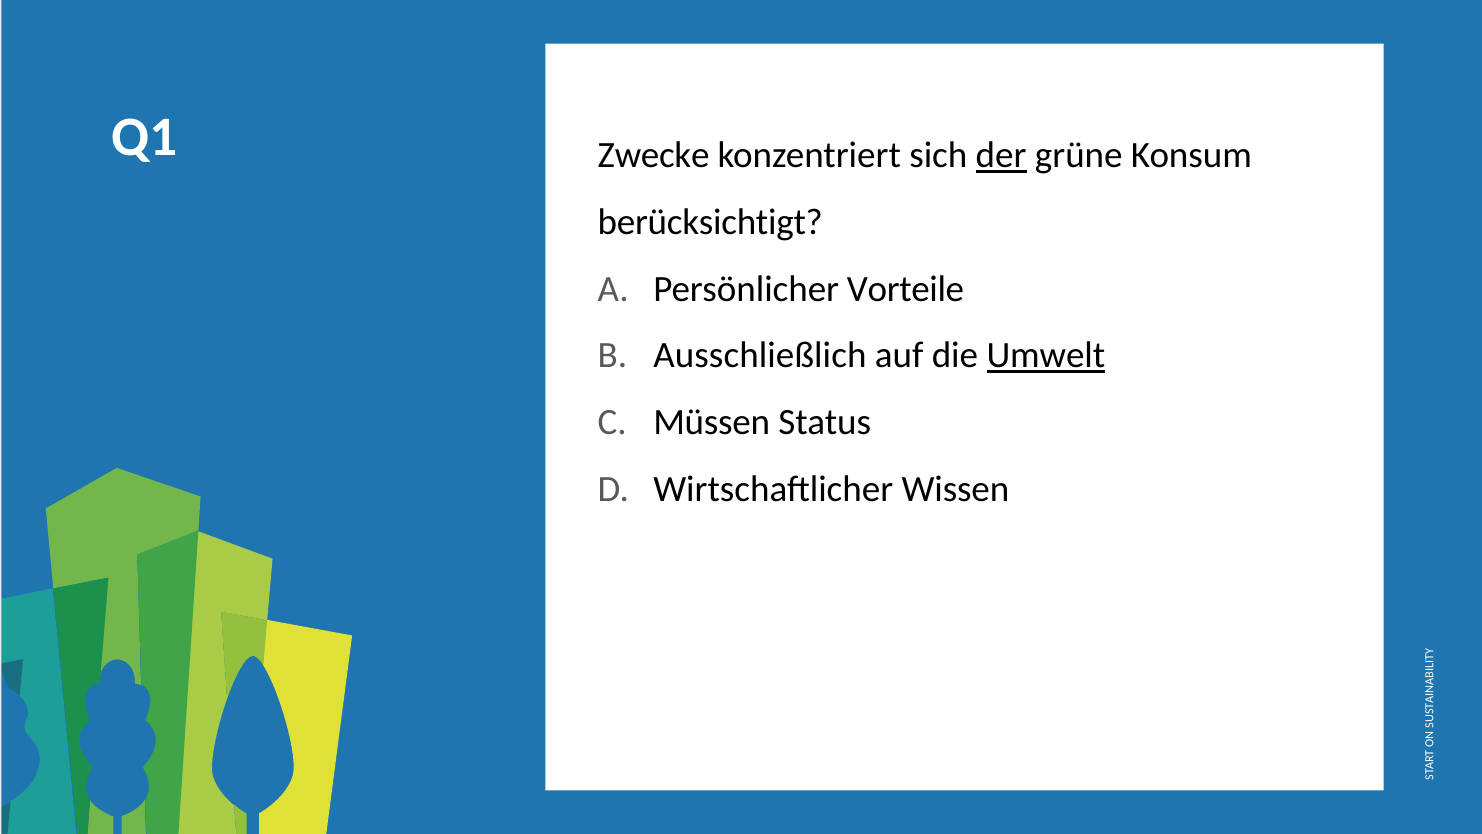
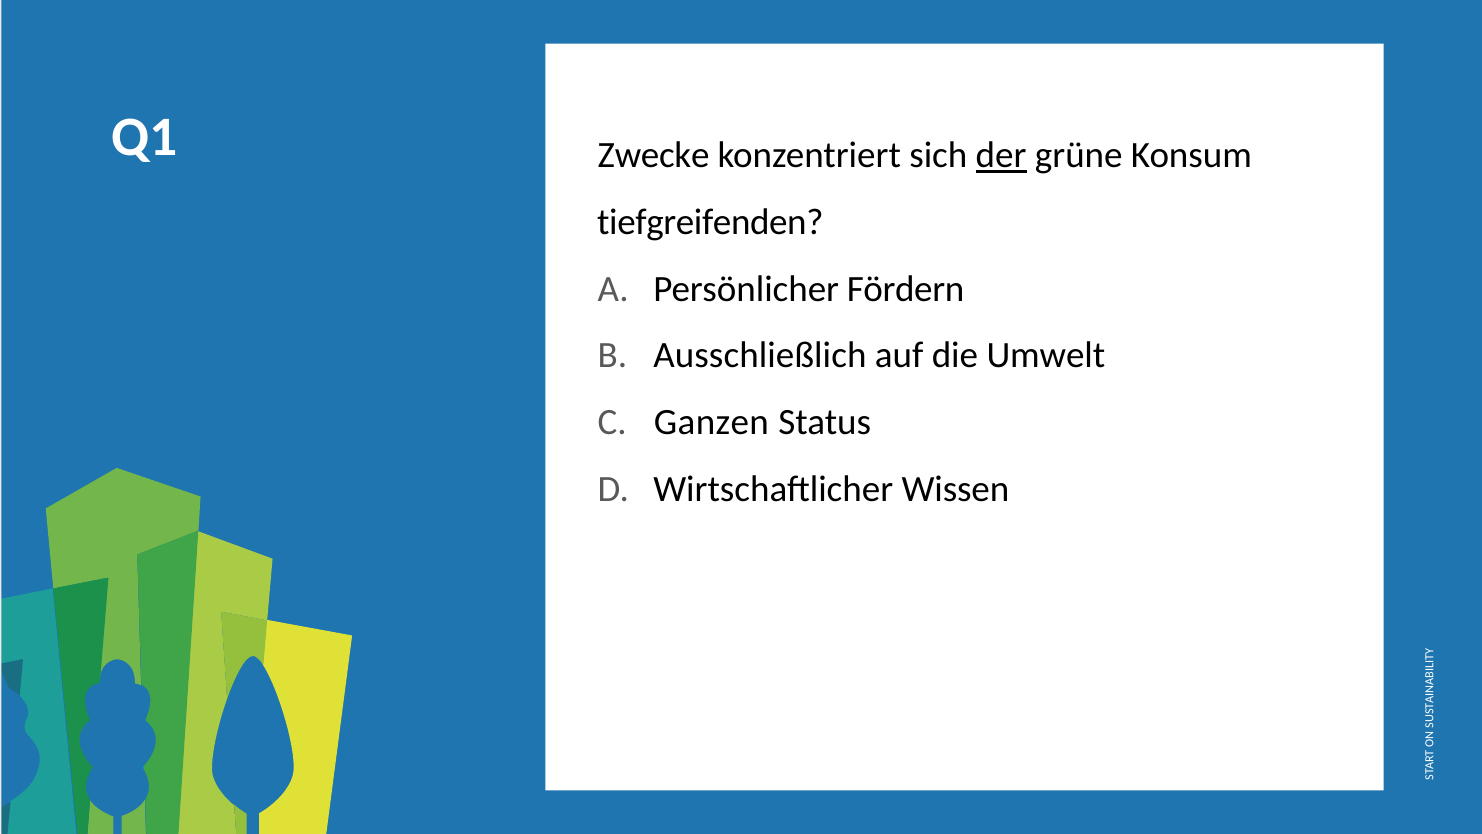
berücksichtigt: berücksichtigt -> tiefgreifenden
Vorteile: Vorteile -> Fördern
Umwelt underline: present -> none
Müssen: Müssen -> Ganzen
